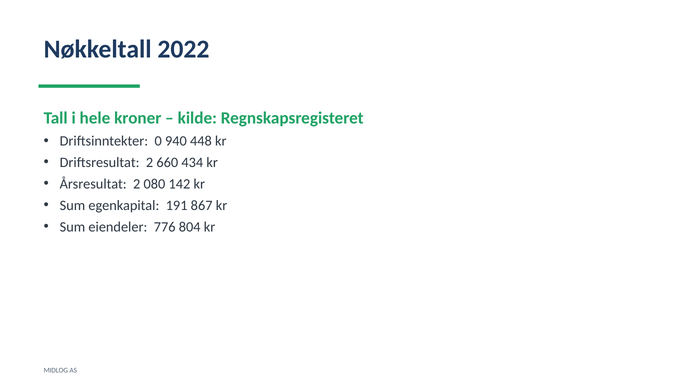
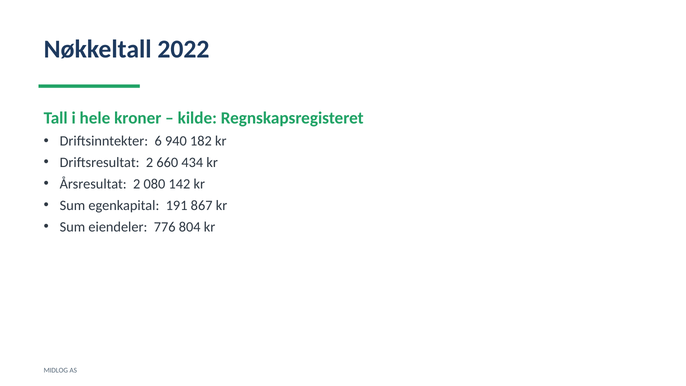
0: 0 -> 6
448: 448 -> 182
